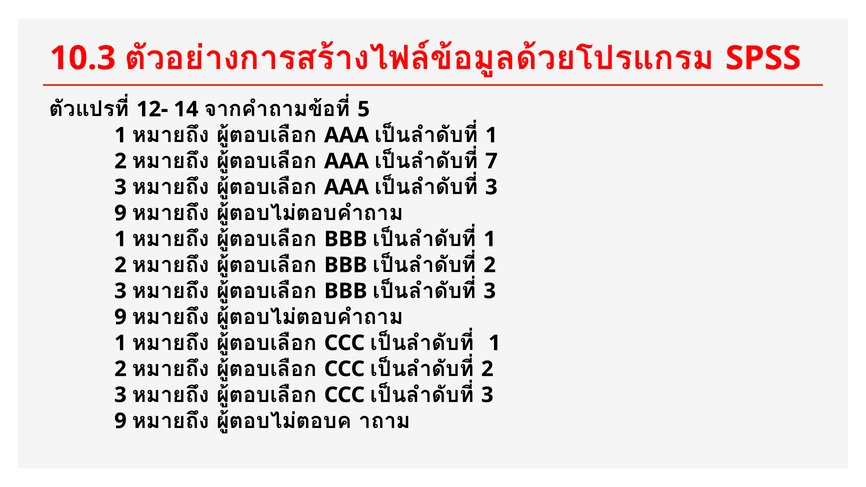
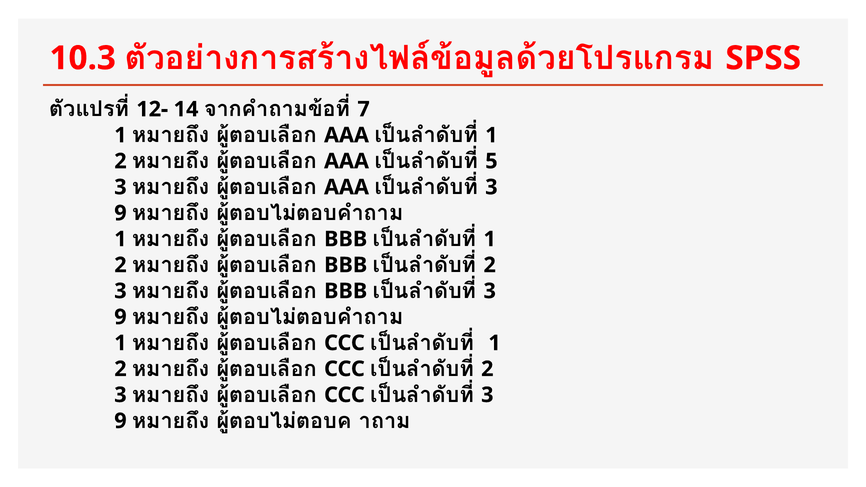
5: 5 -> 7
7: 7 -> 5
